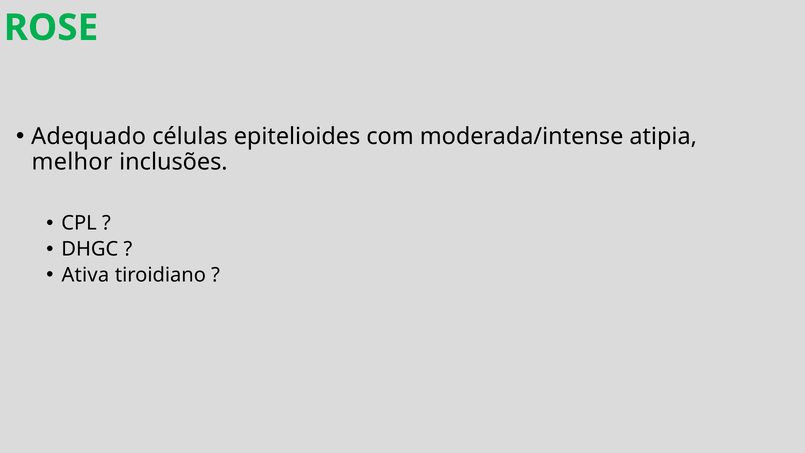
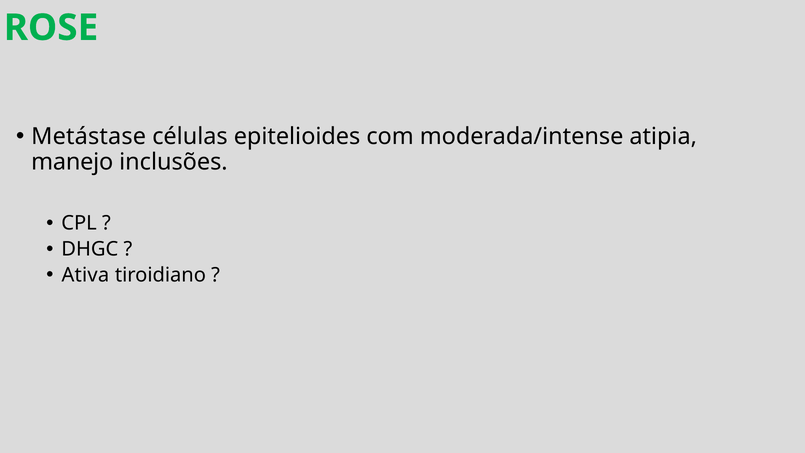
Adequado: Adequado -> Metástase
melhor: melhor -> manejo
